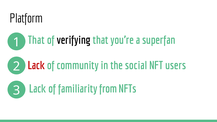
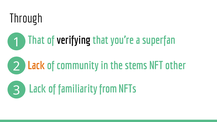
Platform: Platform -> Through
Lack at (36, 65) colour: red -> orange
social: social -> stems
users: users -> other
